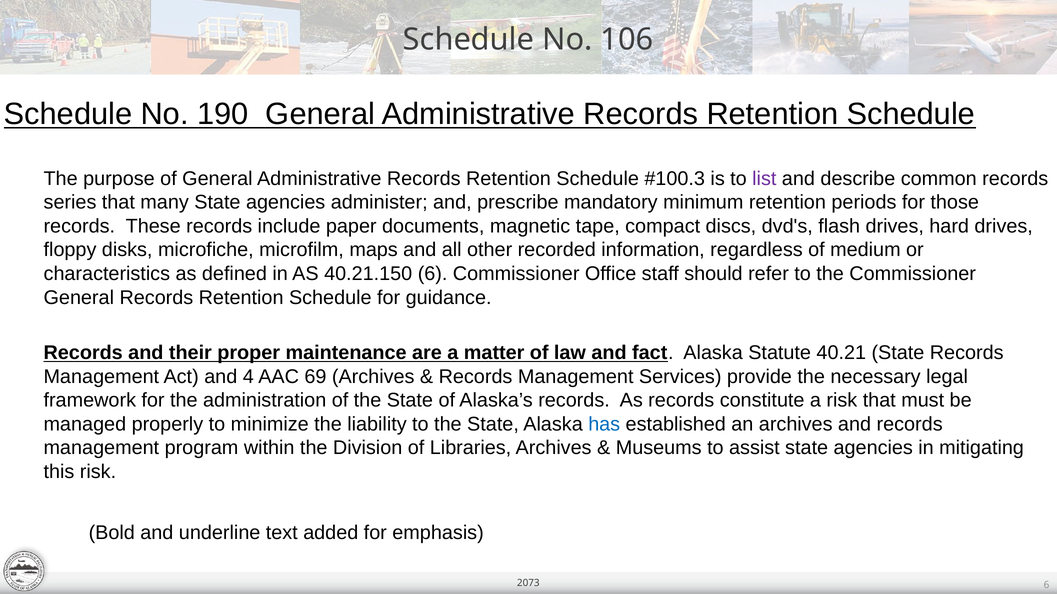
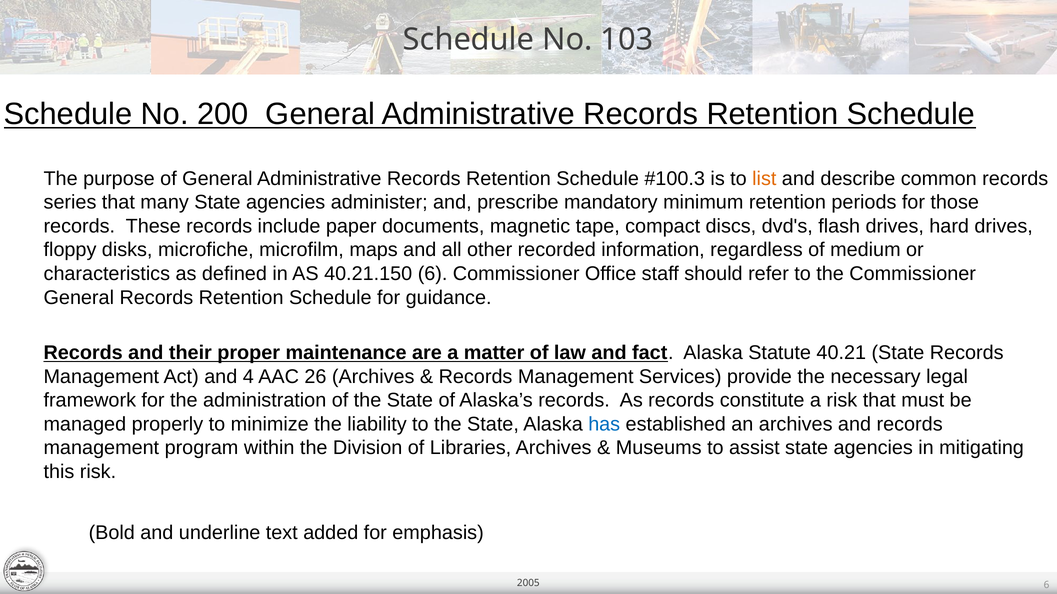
106: 106 -> 103
190: 190 -> 200
list colour: purple -> orange
69: 69 -> 26
2073: 2073 -> 2005
